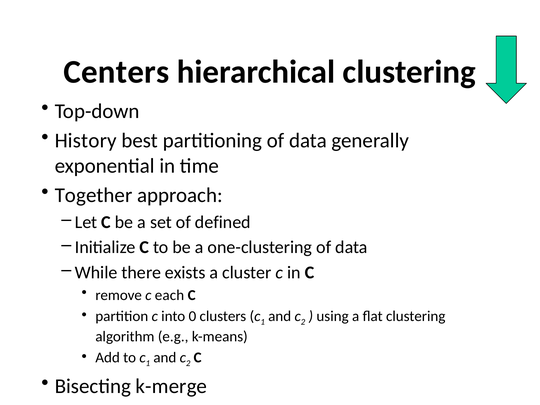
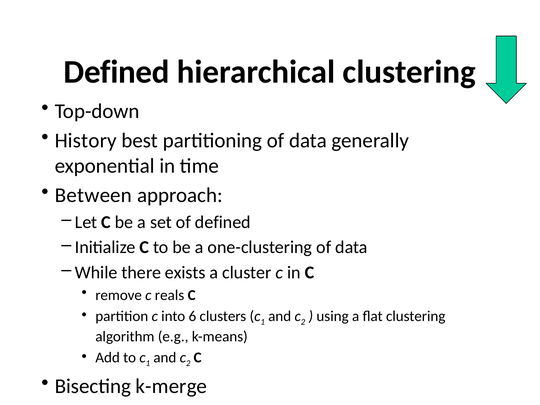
Centers at (116, 72): Centers -> Defined
Together: Together -> Between
each: each -> reals
0: 0 -> 6
